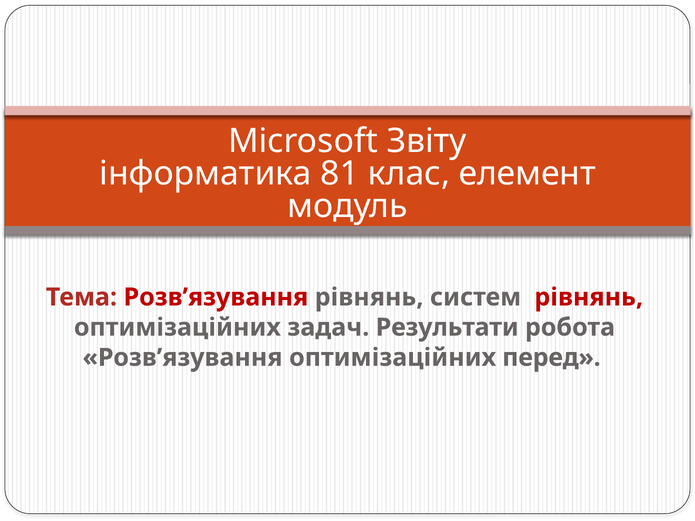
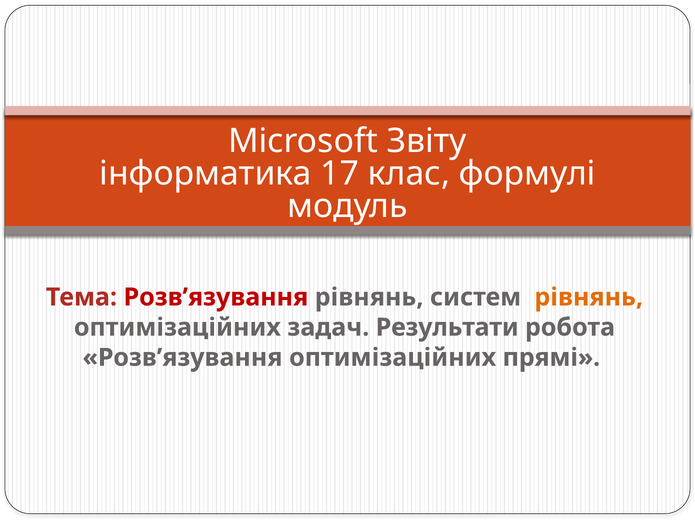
81: 81 -> 17
елемент: елемент -> формулі
рівнянь at (589, 297) colour: red -> orange
перед: перед -> прямі
